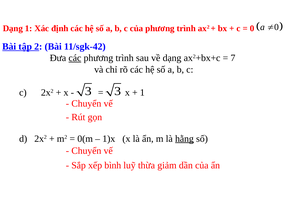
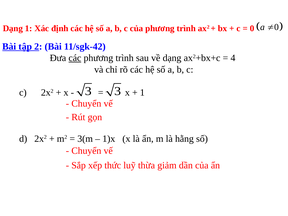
7: 7 -> 4
0(m: 0(m -> 3(m
hằng underline: present -> none
bình: bình -> thức
